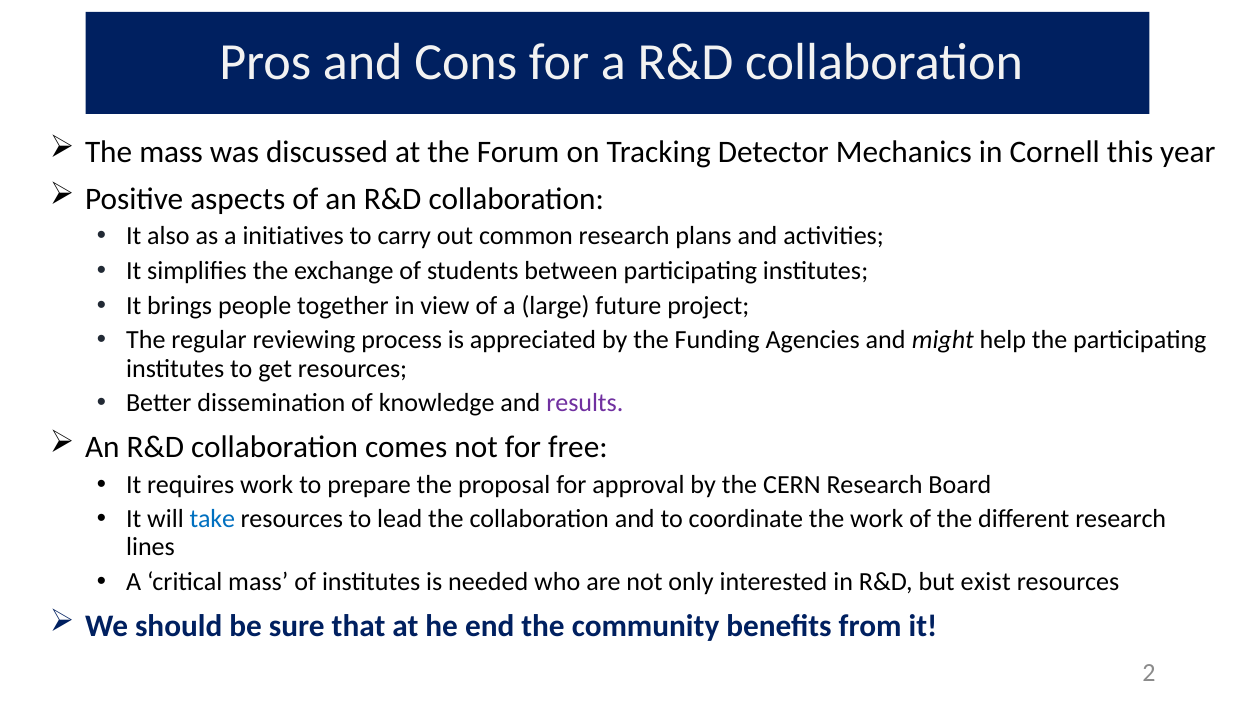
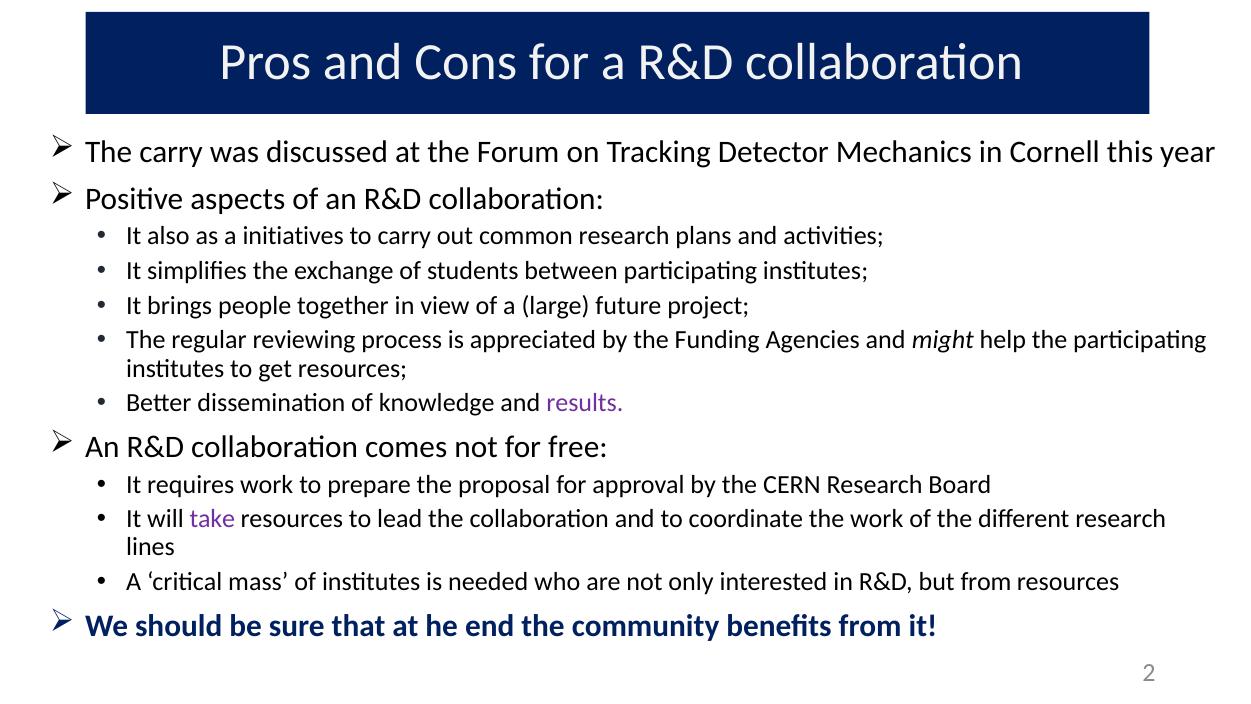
The mass: mass -> carry
take colour: blue -> purple
but exist: exist -> from
